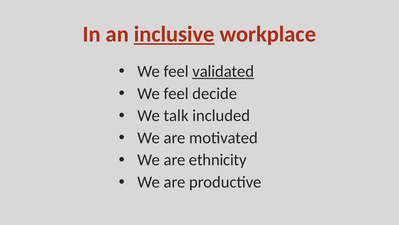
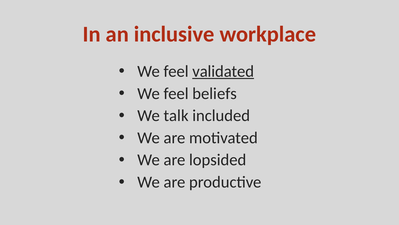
inclusive underline: present -> none
decide: decide -> beliefs
ethnicity: ethnicity -> lopsided
